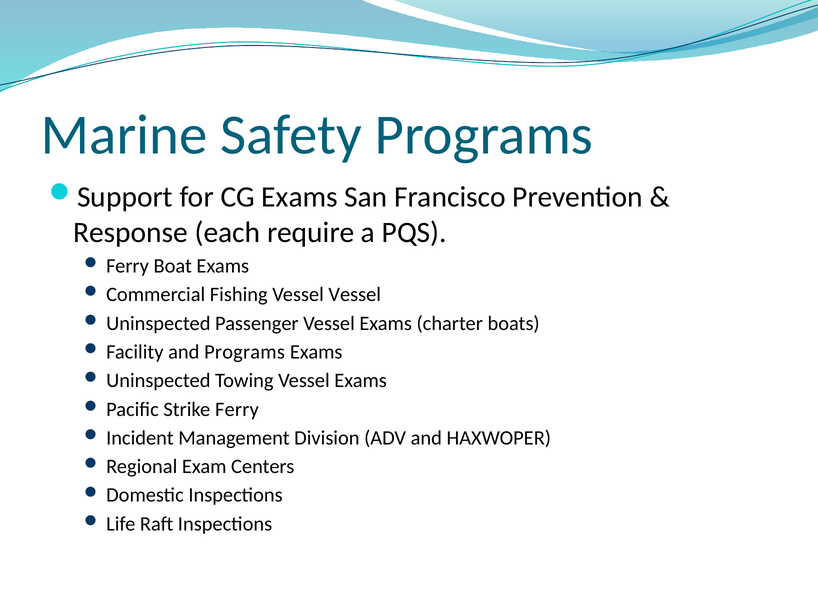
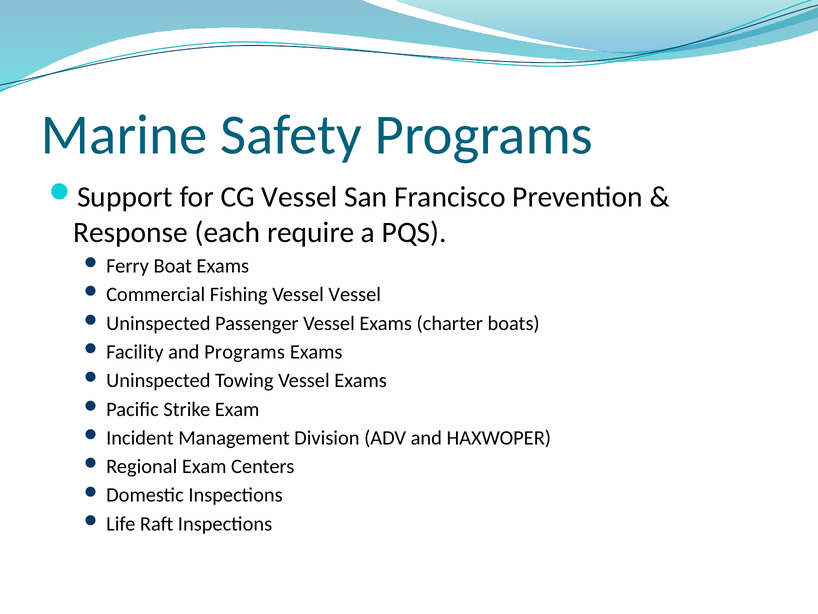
CG Exams: Exams -> Vessel
Strike Ferry: Ferry -> Exam
